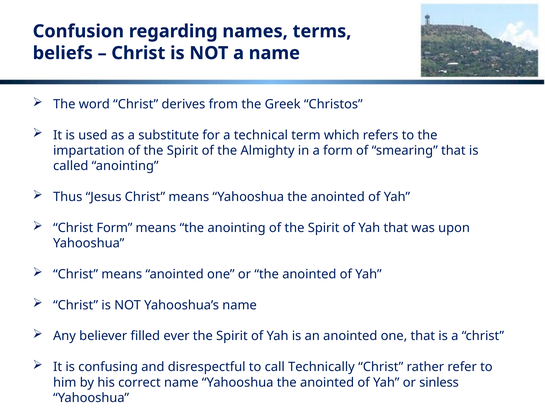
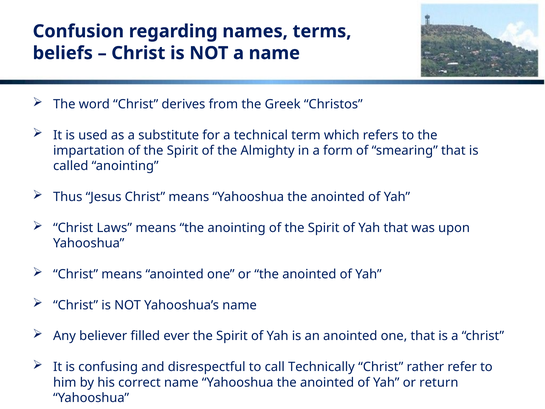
Christ Form: Form -> Laws
sinless: sinless -> return
